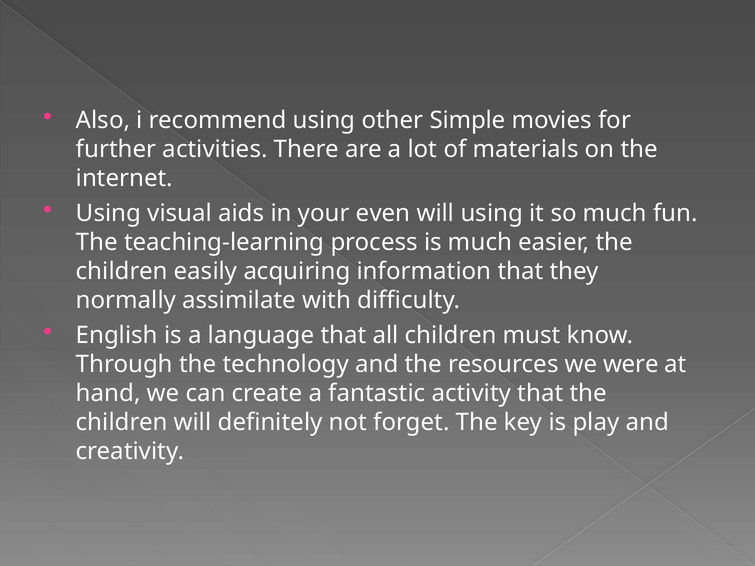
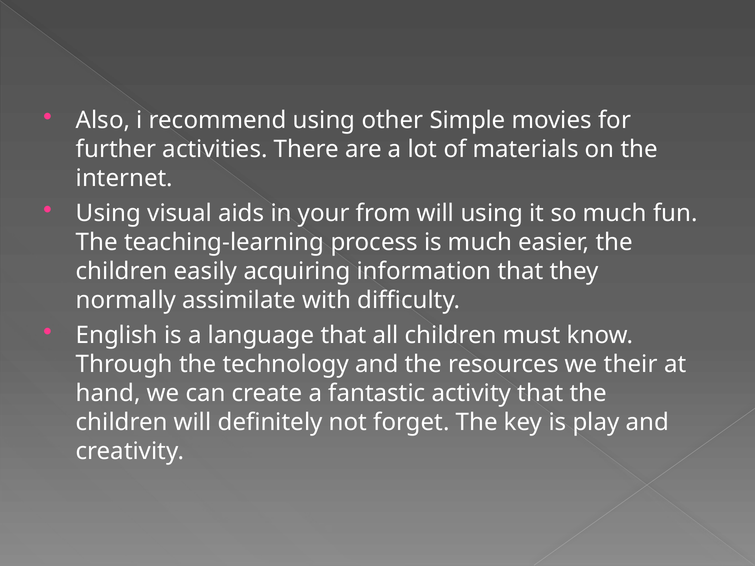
even: even -> from
were: were -> their
